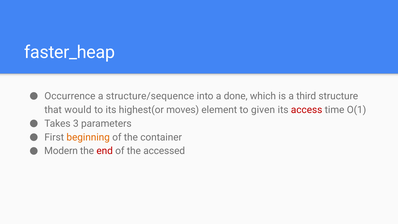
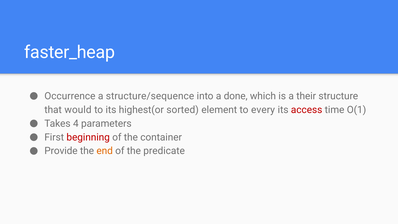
third: third -> their
moves: moves -> sorted
given: given -> every
3: 3 -> 4
beginning colour: orange -> red
Modern: Modern -> Provide
end colour: red -> orange
accessed: accessed -> predicate
